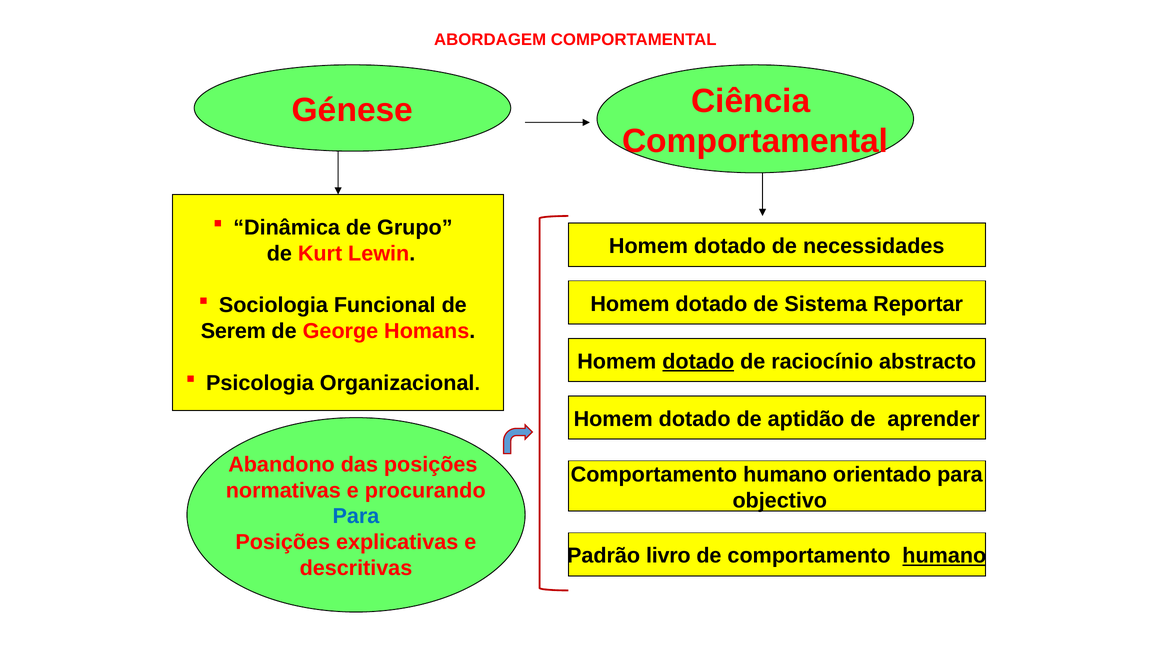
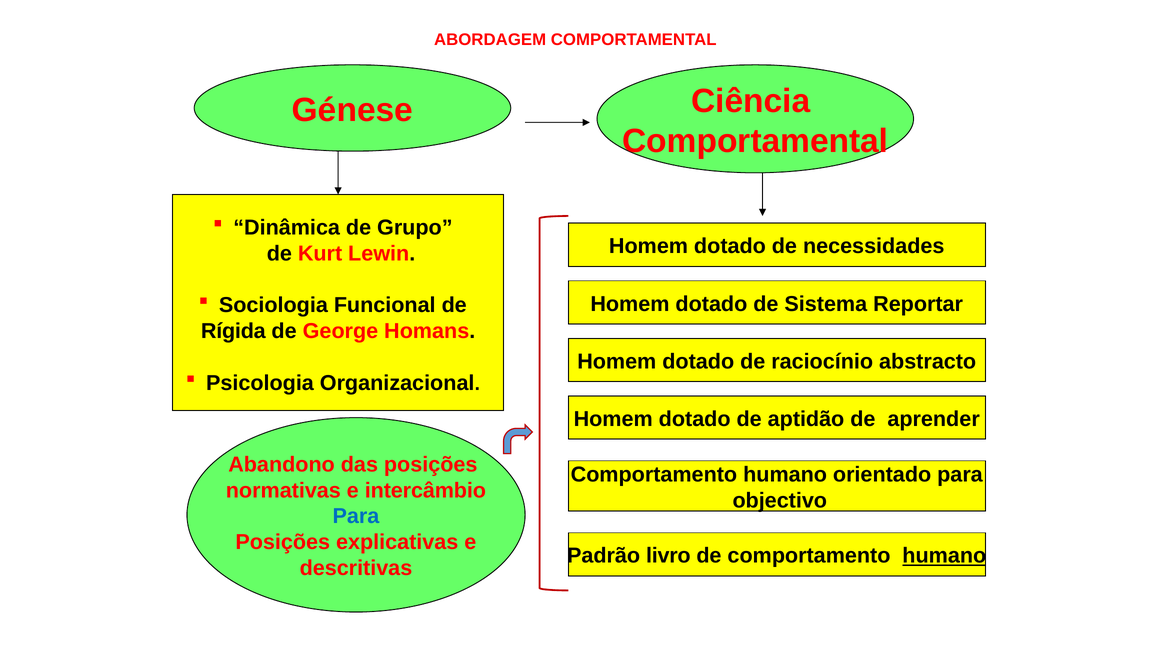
Serem: Serem -> Rígida
dotado at (698, 361) underline: present -> none
procurando: procurando -> intercâmbio
